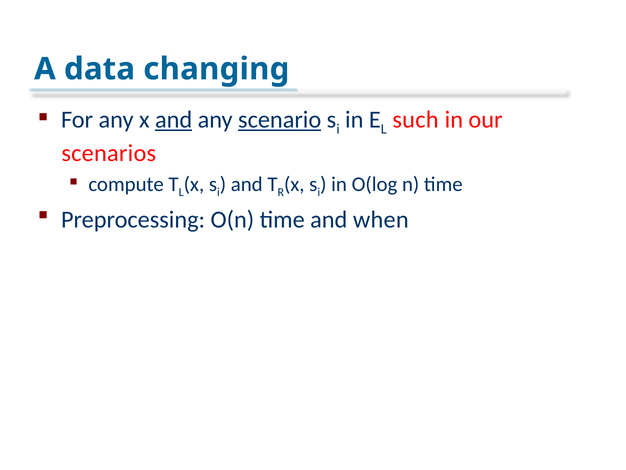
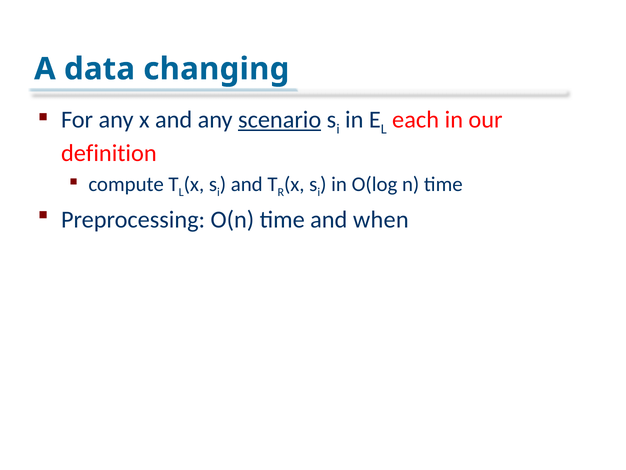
and at (174, 120) underline: present -> none
such: such -> each
scenarios: scenarios -> definition
